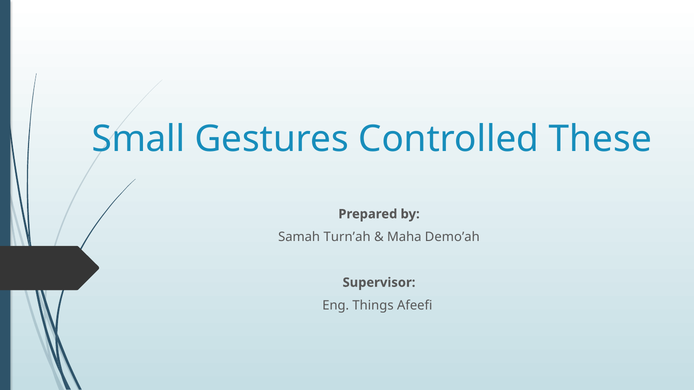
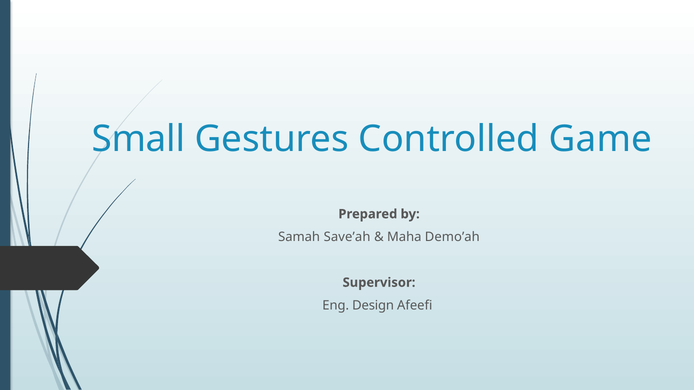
These: These -> Game
Turn’ah: Turn’ah -> Save’ah
Things: Things -> Design
